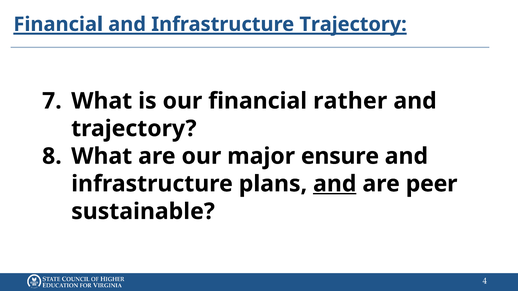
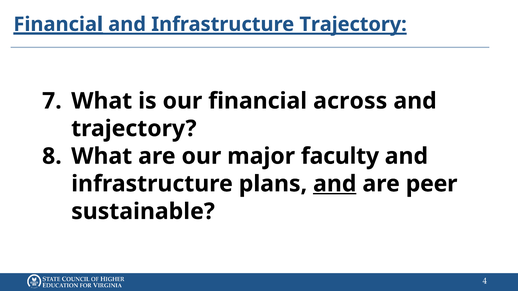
Financial at (58, 24) underline: none -> present
rather: rather -> across
ensure: ensure -> faculty
